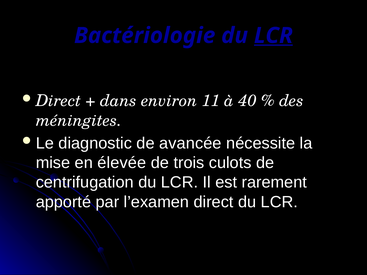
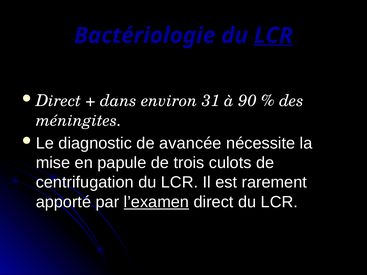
11: 11 -> 31
40: 40 -> 90
élevée: élevée -> papule
l’examen underline: none -> present
